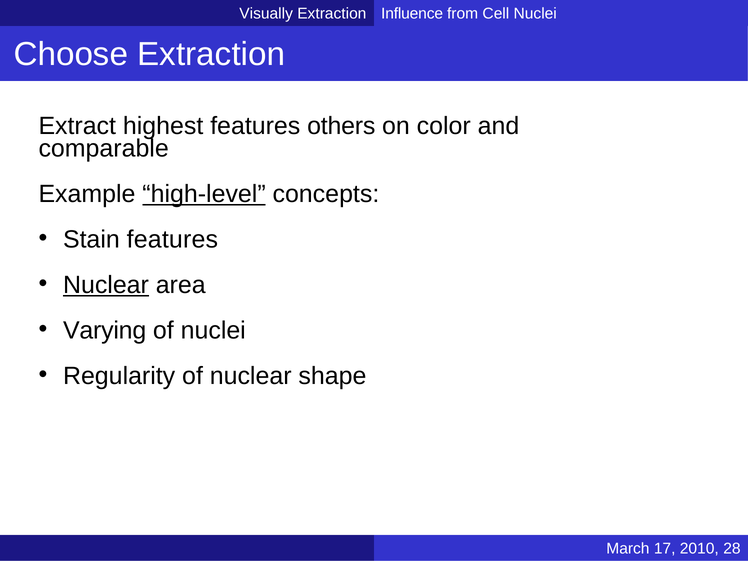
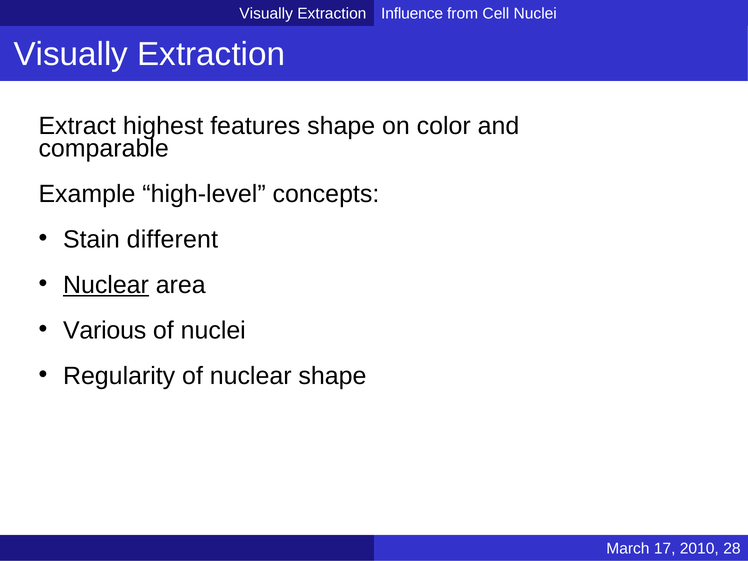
Choose at (71, 54): Choose -> Visually
features others: others -> shape
high-level underline: present -> none
Stain features: features -> different
Varying: Varying -> Various
